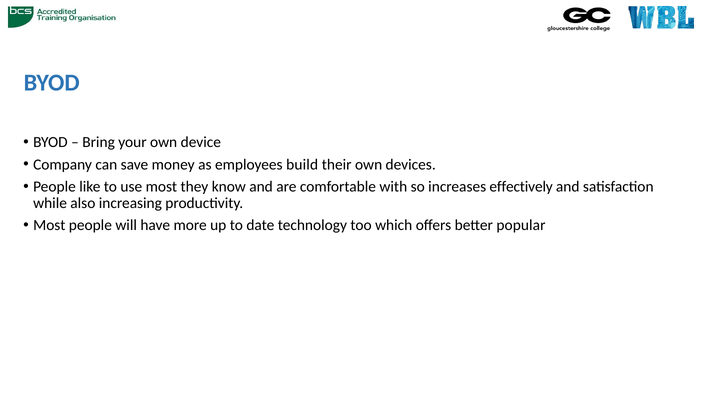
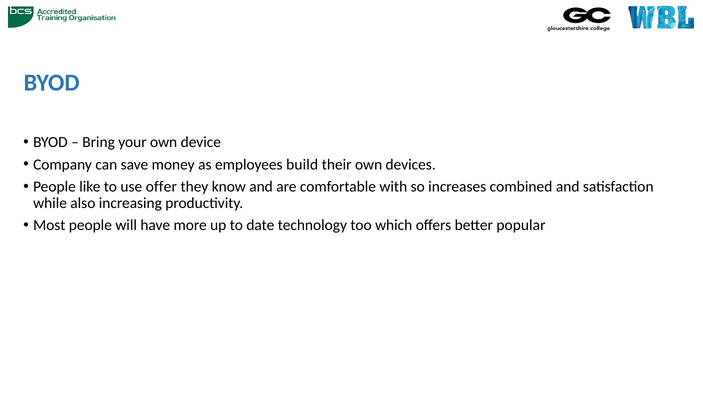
use most: most -> offer
effectively: effectively -> combined
